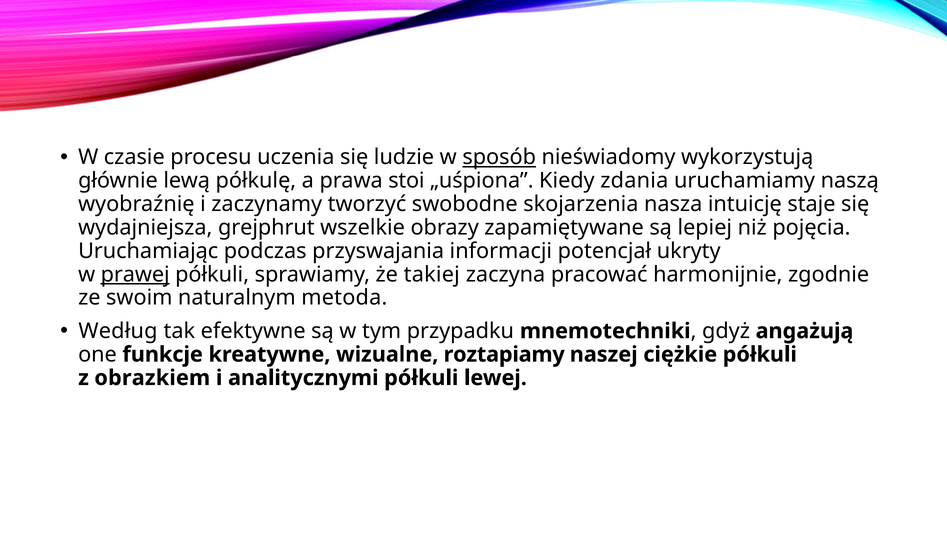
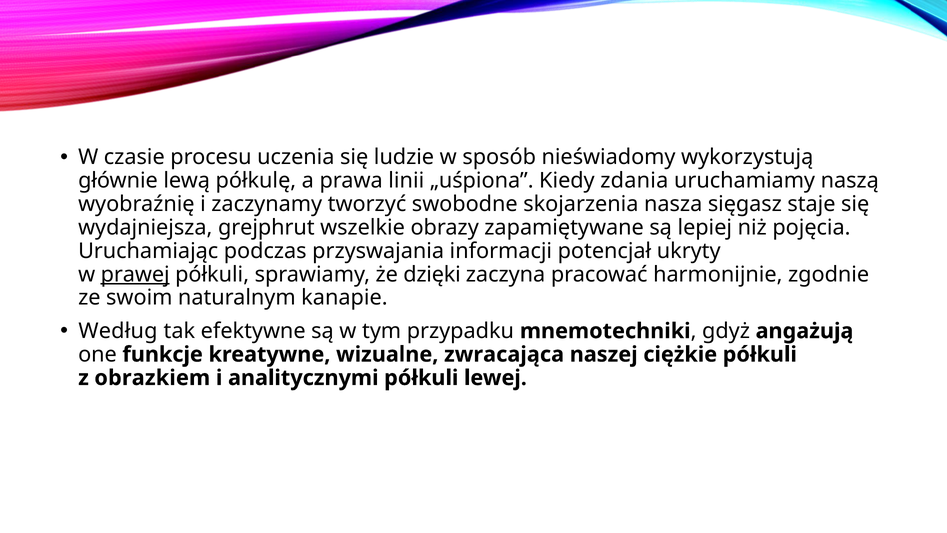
sposób underline: present -> none
stoi: stoi -> linii
intuicję: intuicję -> sięgasz
takiej: takiej -> dzięki
metoda: metoda -> kanapie
roztapiamy: roztapiamy -> zwracająca
